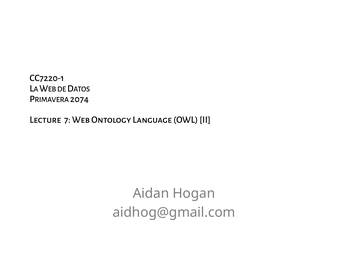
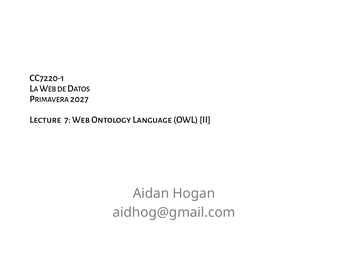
2074: 2074 -> 2027
